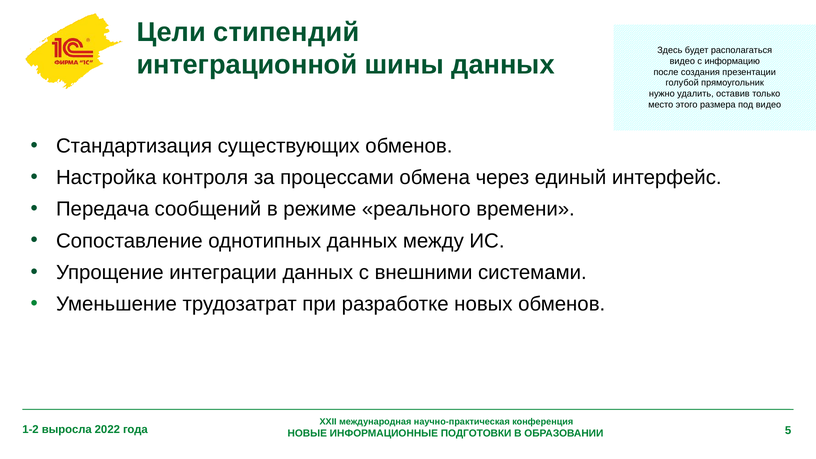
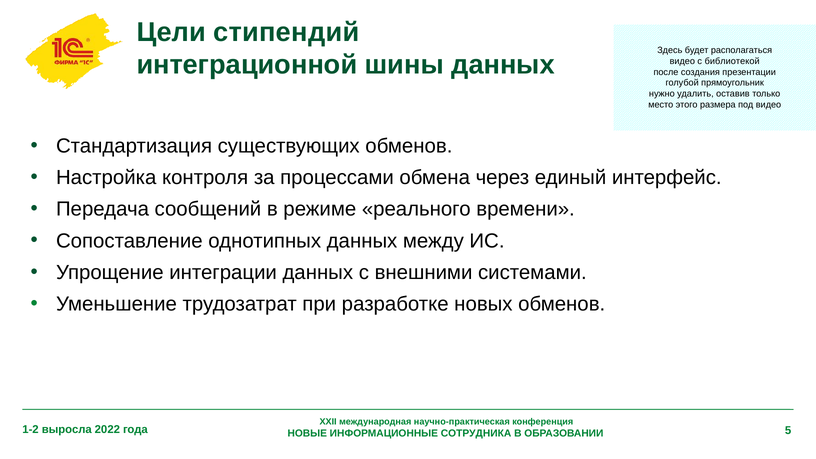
информацию: информацию -> библиотекой
ПОДГОТОВКИ: ПОДГОТОВКИ -> СОТРУДНИКА
